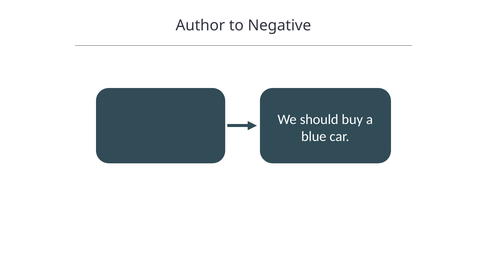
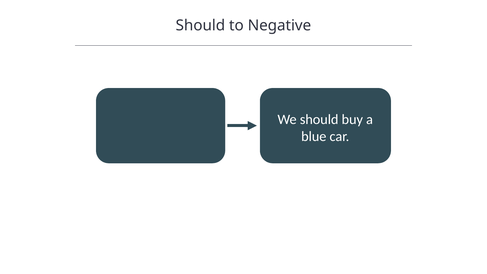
Author at (200, 25): Author -> Should
